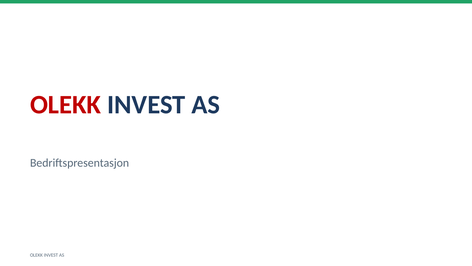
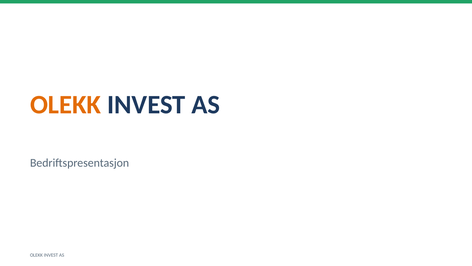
OLEKK at (66, 105) colour: red -> orange
